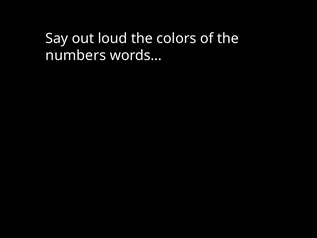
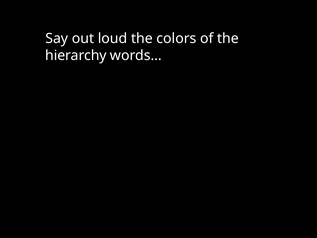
numbers: numbers -> hierarchy
